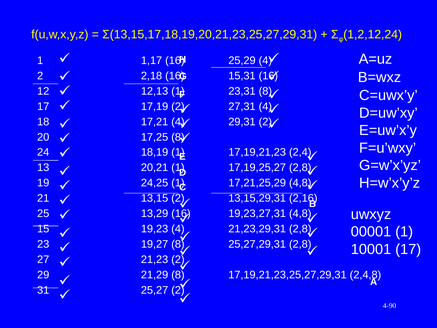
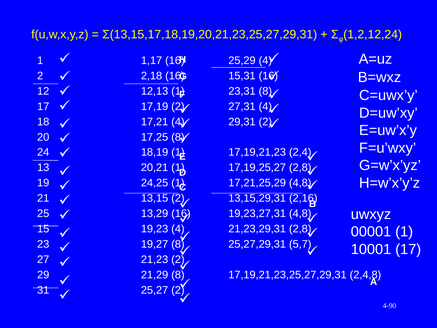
25,27,29,31 2,8: 2,8 -> 5,7
